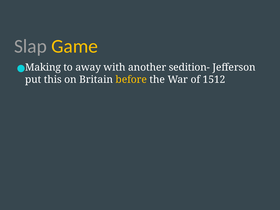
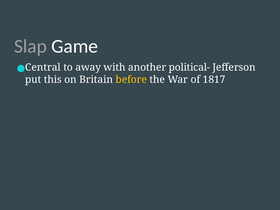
Game colour: yellow -> white
Making: Making -> Central
sedition-: sedition- -> political-
1512: 1512 -> 1817
